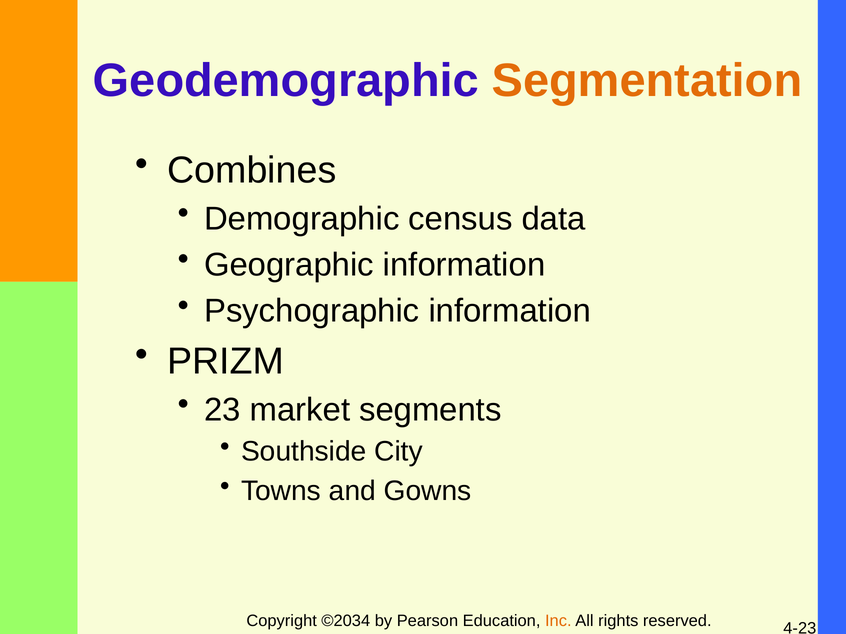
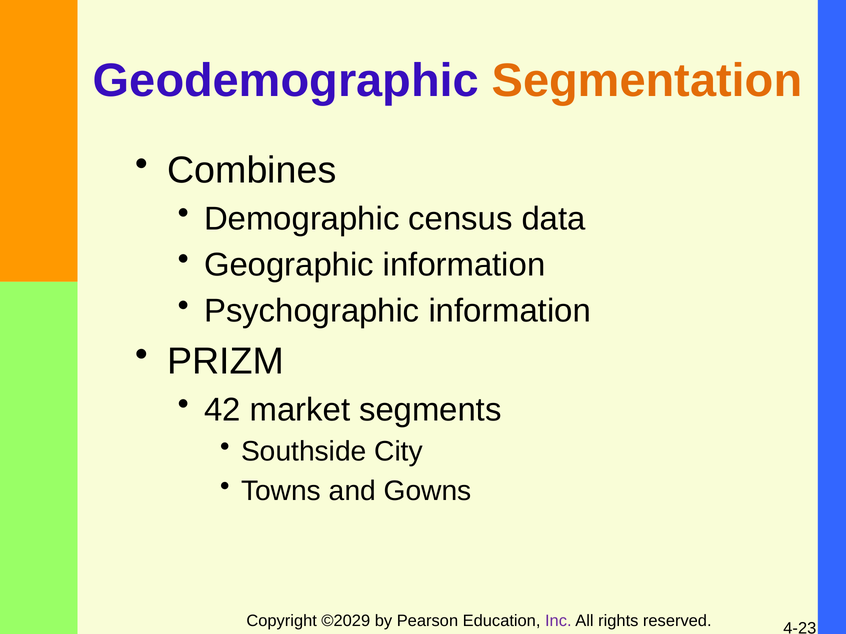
23: 23 -> 42
©2034: ©2034 -> ©2029
Inc colour: orange -> purple
